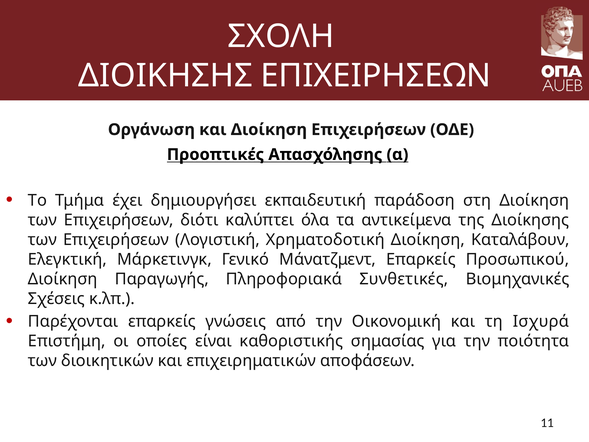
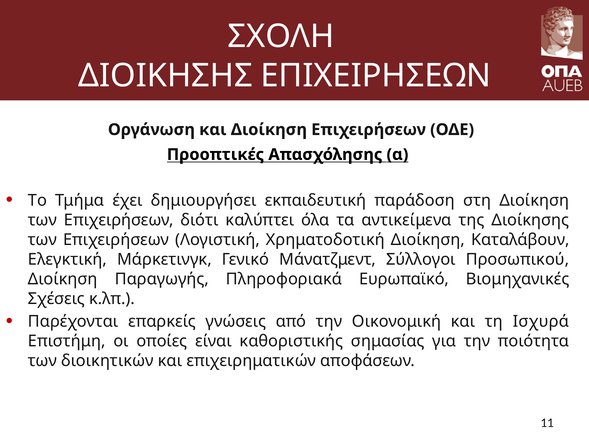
Μάνατζμεντ Επαρκείς: Επαρκείς -> Σύλλογοι
Συνθετικές: Συνθετικές -> Ευρωπαϊκό
